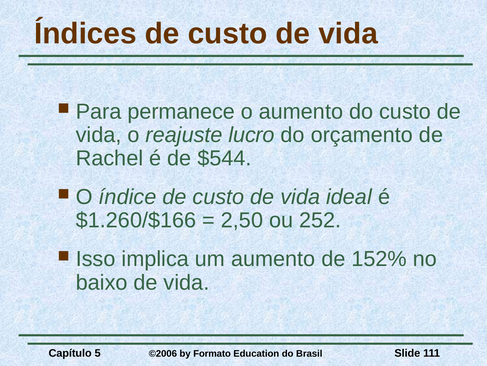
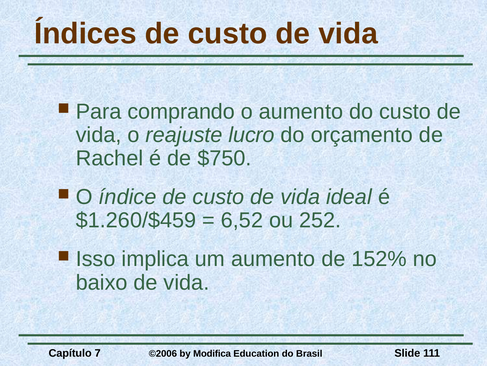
permanece: permanece -> comprando
$544: $544 -> $750
$1.260/$166: $1.260/$166 -> $1.260/$459
2,50: 2,50 -> 6,52
5: 5 -> 7
Formato: Formato -> Modifica
